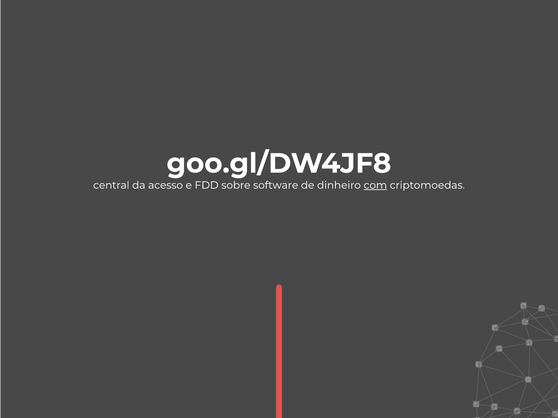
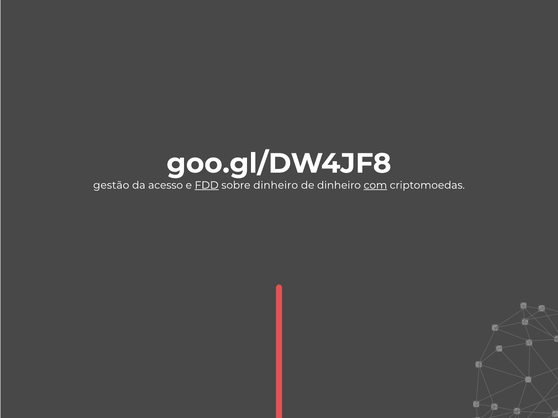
central: central -> gestão
FDD underline: none -> present
sobre software: software -> dinheiro
